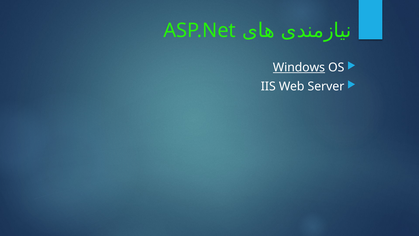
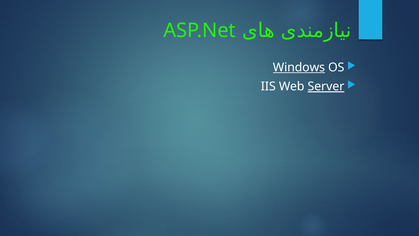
Server underline: none -> present
